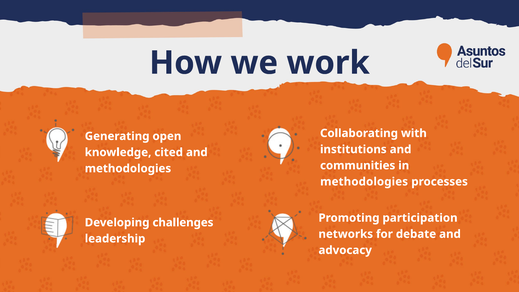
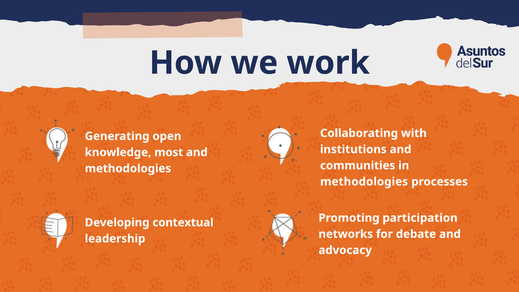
cited: cited -> most
challenges: challenges -> contextual
